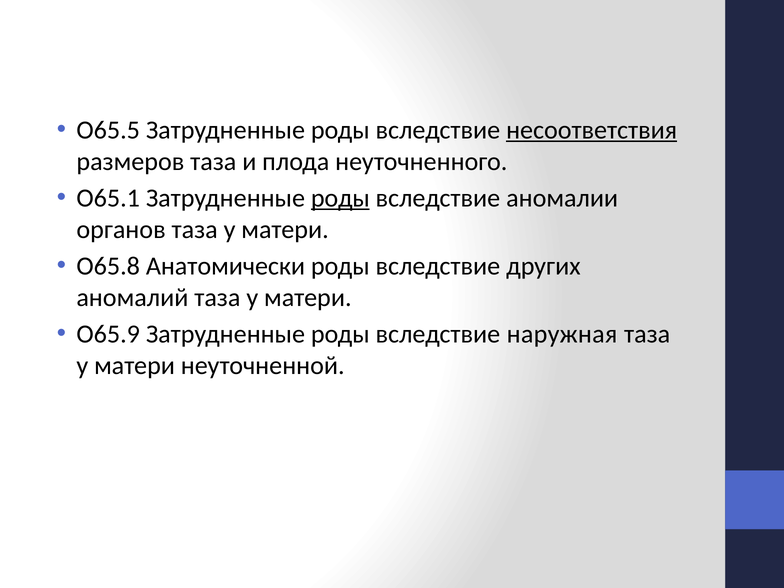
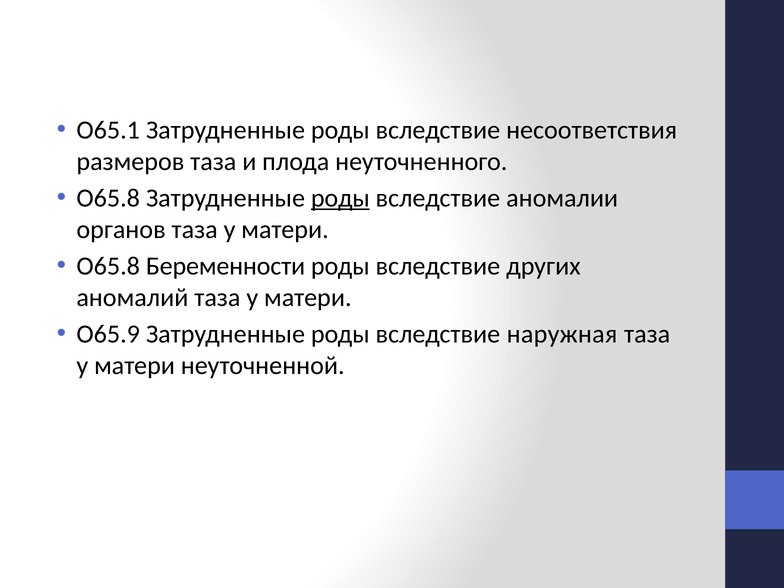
O65.5: O65.5 -> O65.1
несоответствия underline: present -> none
O65.1 at (108, 198): O65.1 -> O65.8
Анатомически: Анатомически -> Беременности
